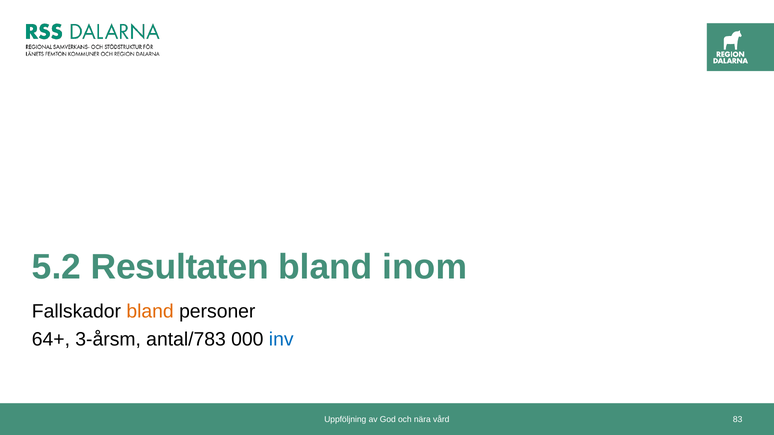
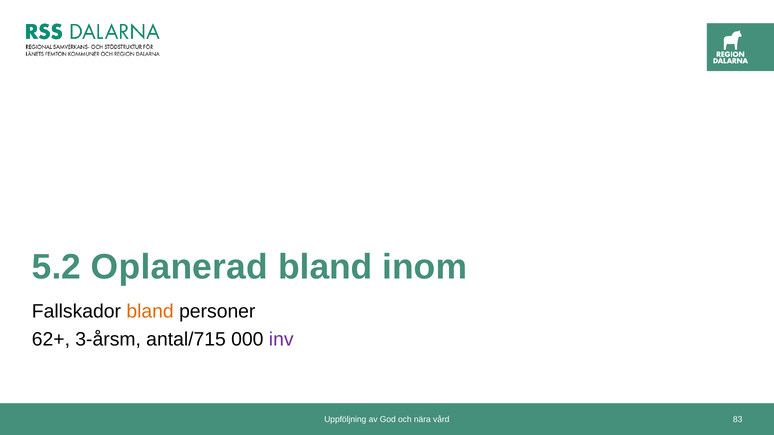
Resultaten: Resultaten -> Oplanerad
64+: 64+ -> 62+
antal/783: antal/783 -> antal/715
inv colour: blue -> purple
